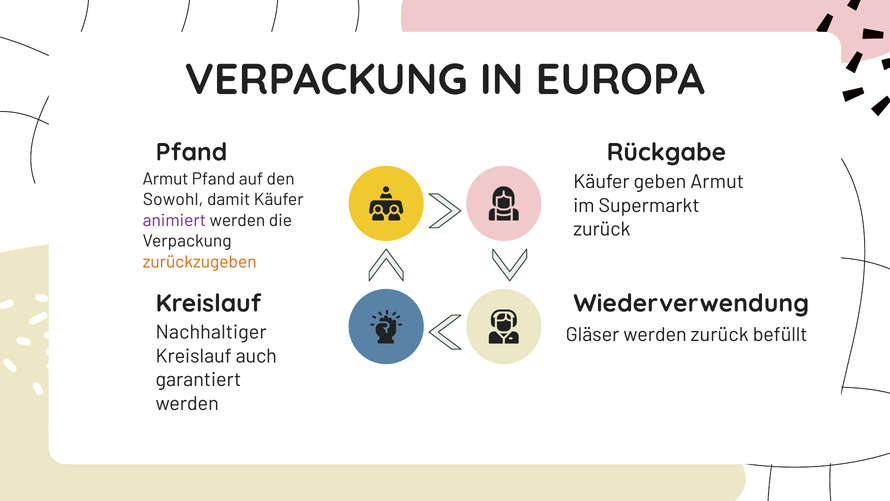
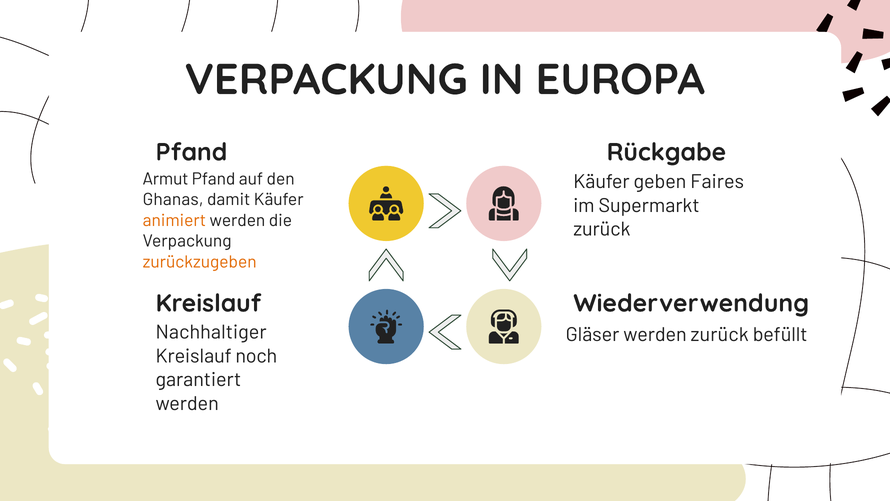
geben Armut: Armut -> Faires
Sowohl: Sowohl -> Ghanas
animiert colour: purple -> orange
auch: auch -> noch
